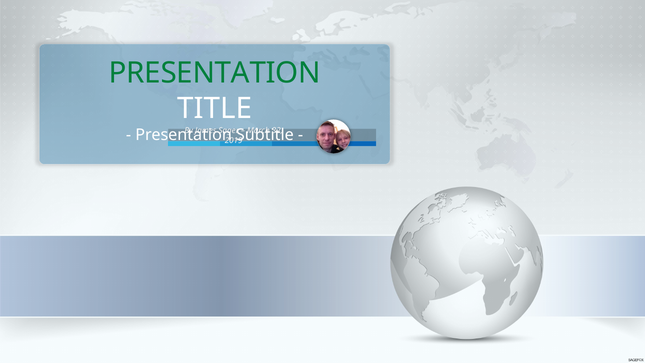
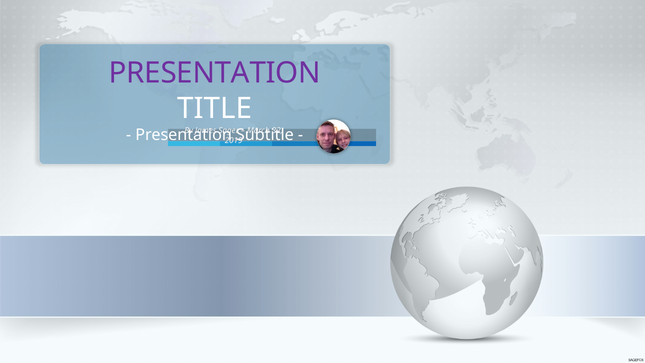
PRESENTATION at (215, 73) colour: green -> purple
